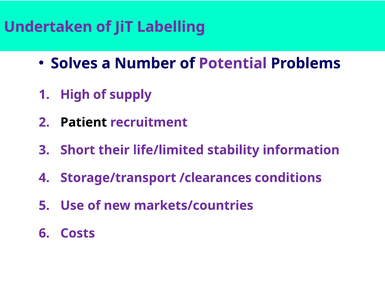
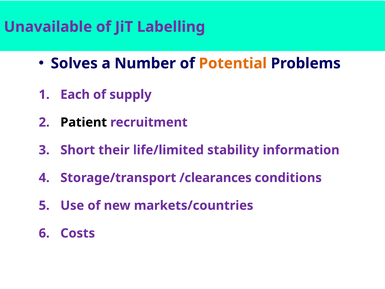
Undertaken: Undertaken -> Unavailable
Potential colour: purple -> orange
High: High -> Each
